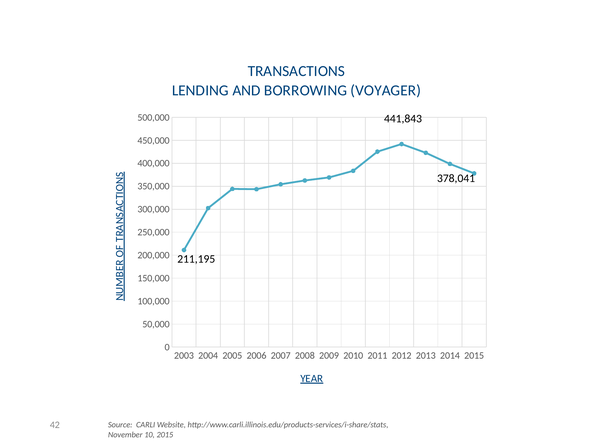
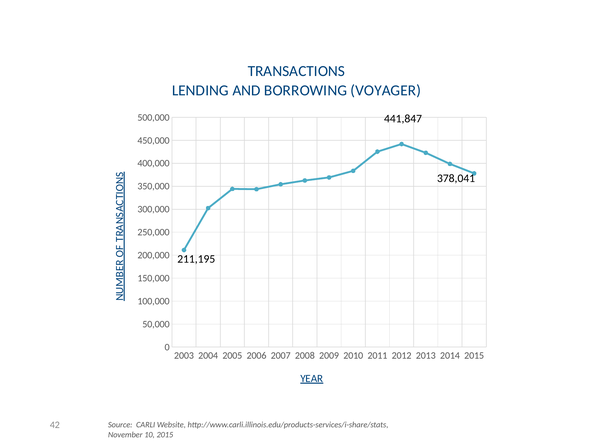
441,843: 441,843 -> 441,847
